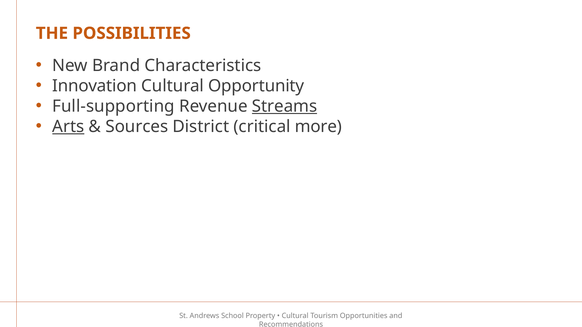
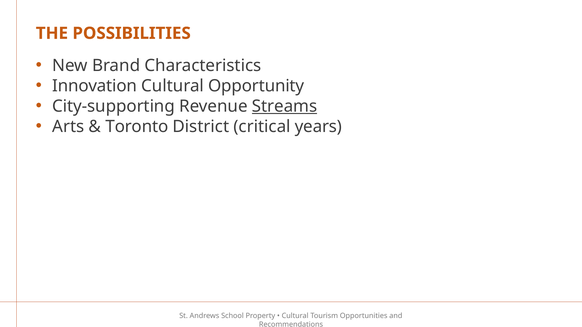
Full-supporting: Full-supporting -> City-supporting
Arts underline: present -> none
Sources: Sources -> Toronto
more: more -> years
